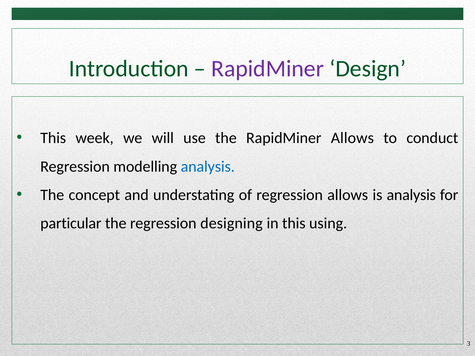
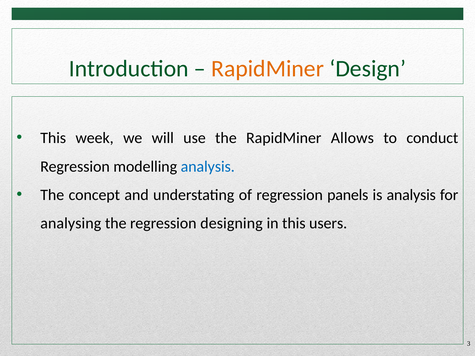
RapidMiner at (268, 69) colour: purple -> orange
regression allows: allows -> panels
particular: particular -> analysing
using: using -> users
